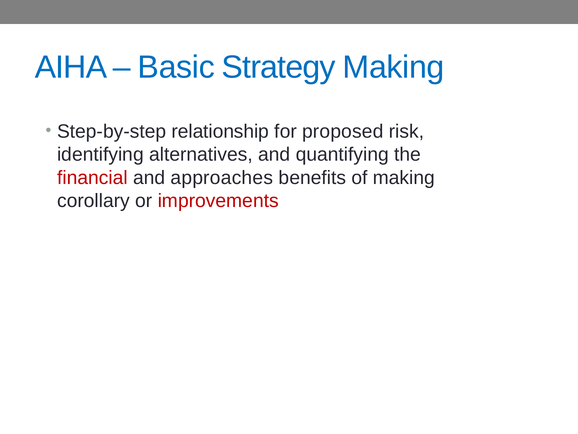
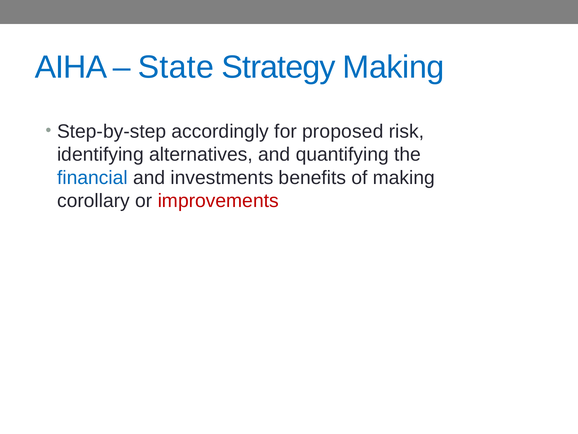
Basic: Basic -> State
relationship: relationship -> accordingly
financial colour: red -> blue
approaches: approaches -> investments
